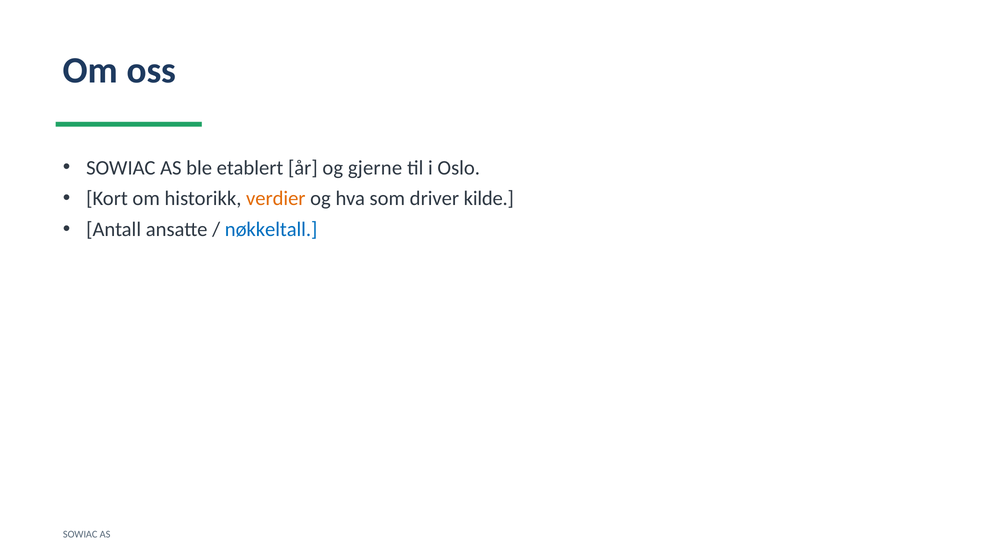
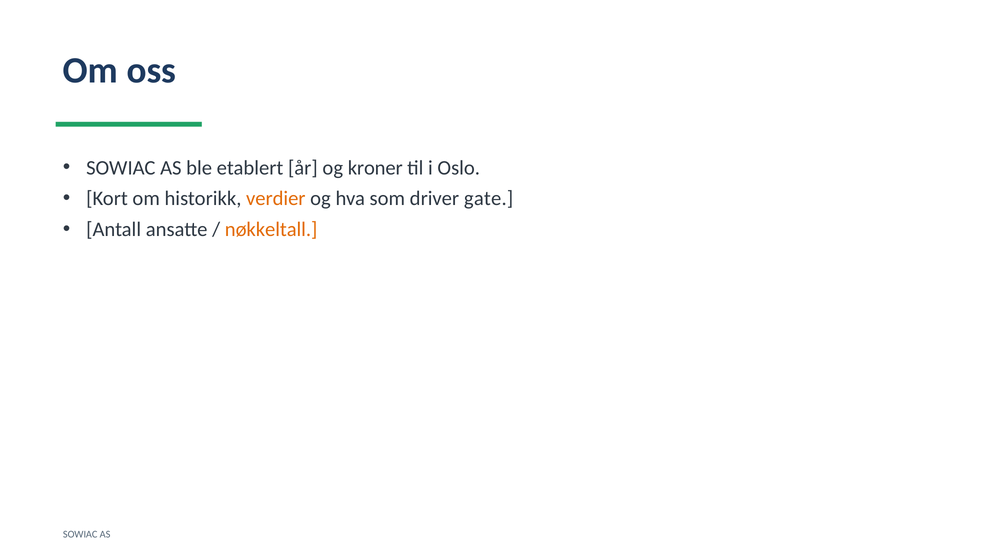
gjerne: gjerne -> kroner
kilde: kilde -> gate
nøkkeltall colour: blue -> orange
